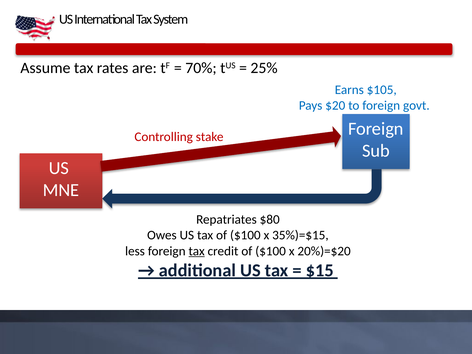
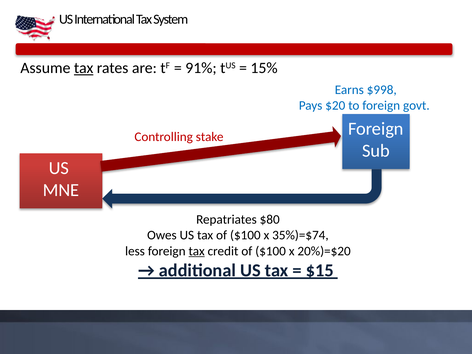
tax at (84, 68) underline: none -> present
70%: 70% -> 91%
25%: 25% -> 15%
$105: $105 -> $998
35%)=$15: 35%)=$15 -> 35%)=$74
